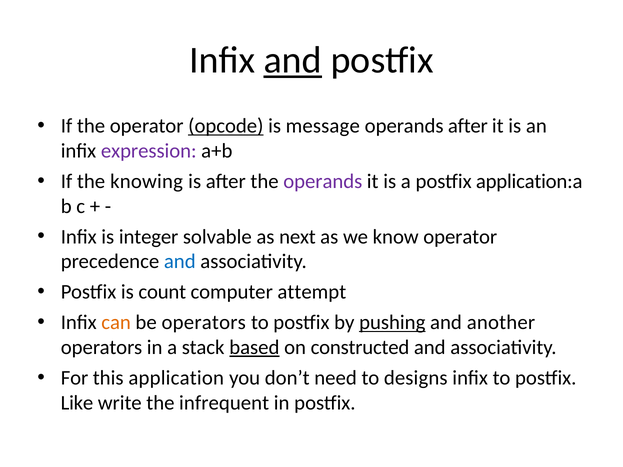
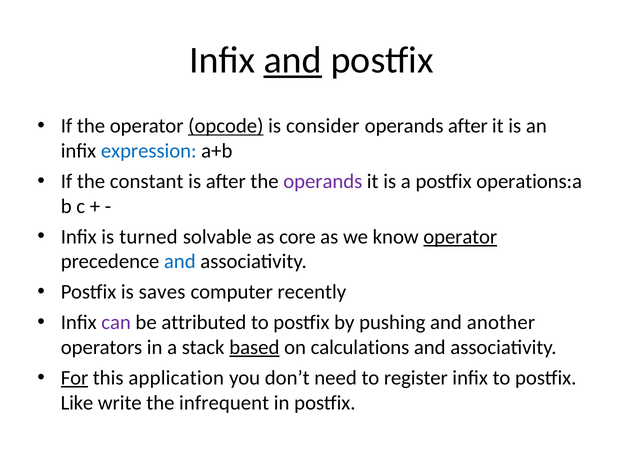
message: message -> consider
expression colour: purple -> blue
knowing: knowing -> constant
application:a: application:a -> operations:a
integer: integer -> turned
next: next -> core
operator at (460, 237) underline: none -> present
count: count -> saves
attempt: attempt -> recently
can colour: orange -> purple
be operators: operators -> attributed
pushing underline: present -> none
constructed: constructed -> calculations
For underline: none -> present
designs: designs -> register
